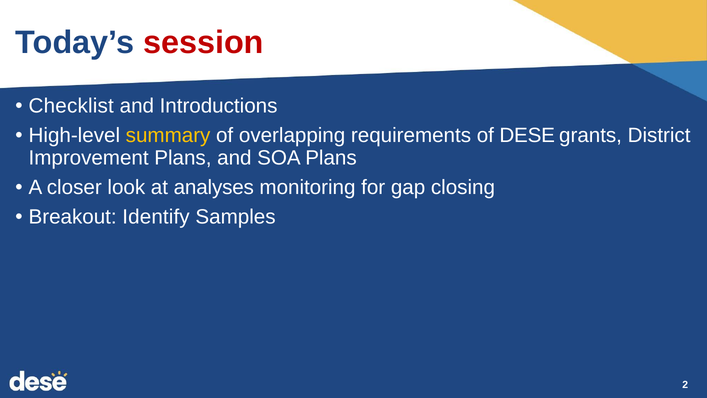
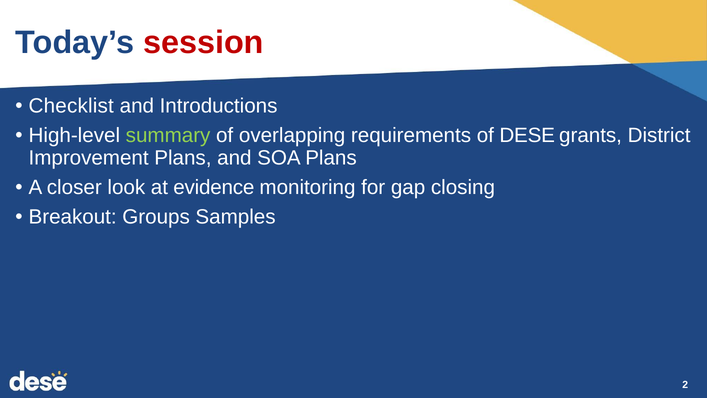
summary colour: yellow -> light green
analyses: analyses -> evidence
Identify: Identify -> Groups
